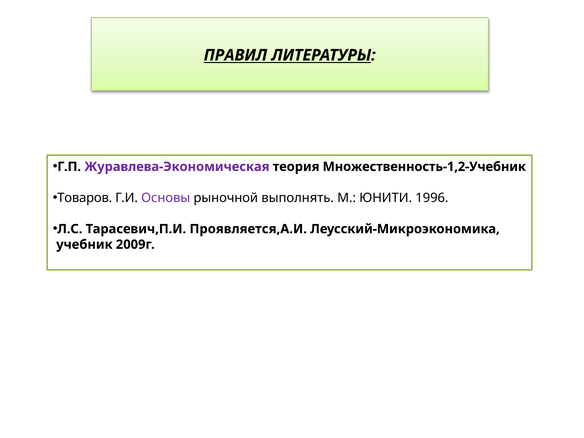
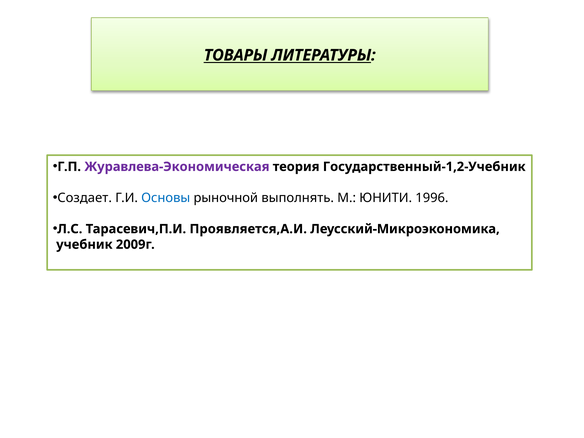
ПРАВИЛ: ПРАВИЛ -> ТОВАРЫ
Множественность-1,2-Учебник: Множественность-1,2-Учебник -> Государственный-1,2-Учебник
Товаров: Товаров -> Создает
Основы colour: purple -> blue
